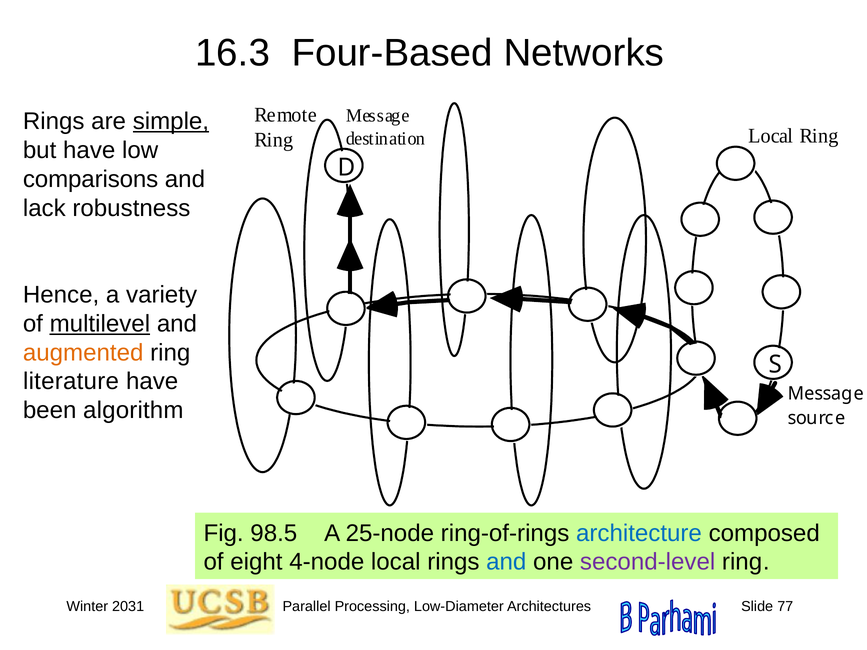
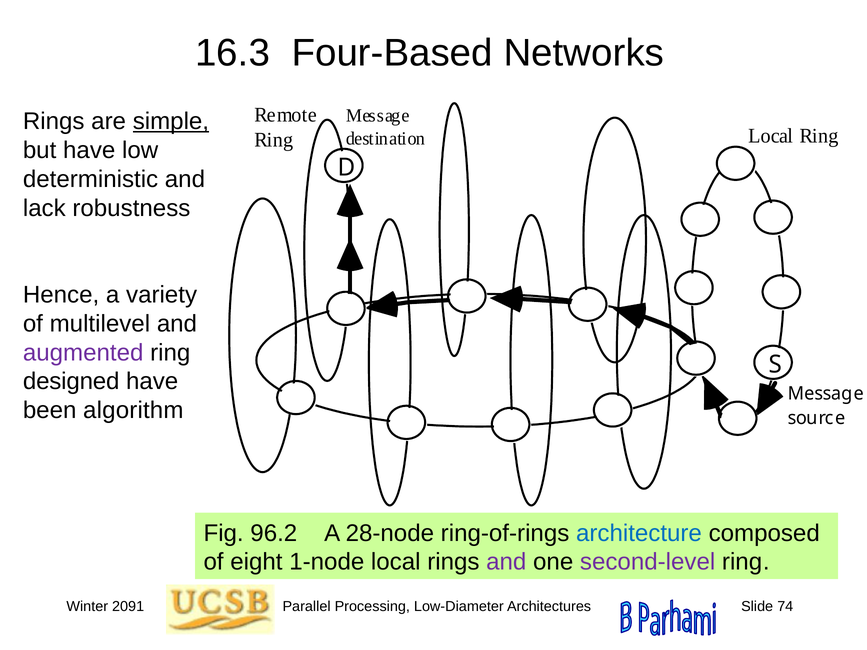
comparisons: comparisons -> deterministic
multilevel underline: present -> none
augmented colour: orange -> purple
literature: literature -> designed
98.5: 98.5 -> 96.2
25-node: 25-node -> 28-node
4-node: 4-node -> 1-node
and at (506, 562) colour: blue -> purple
2031: 2031 -> 2091
77: 77 -> 74
